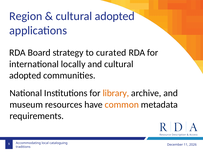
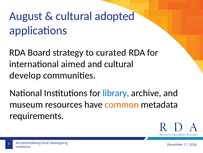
Region: Region -> August
locally: locally -> aimed
adopted at (25, 75): adopted -> develop
library colour: orange -> blue
